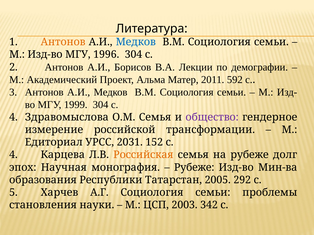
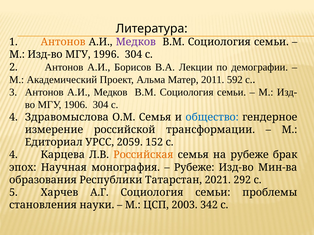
Медков at (136, 42) colour: blue -> purple
1999: 1999 -> 1906
общество colour: purple -> blue
2031: 2031 -> 2059
долг: долг -> брак
2005: 2005 -> 2021
